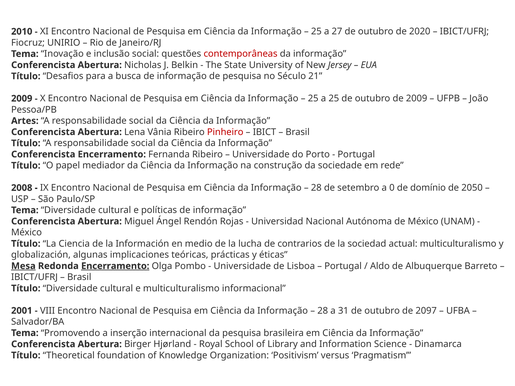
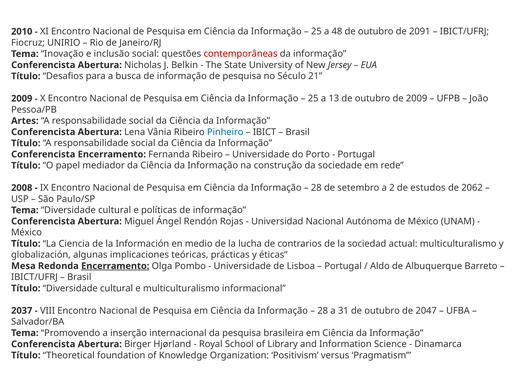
27: 27 -> 48
2020: 2020 -> 2091
a 25: 25 -> 13
Pinheiro colour: red -> blue
0: 0 -> 2
domínio: domínio -> estudos
2050: 2050 -> 2062
Mesa underline: present -> none
2001: 2001 -> 2037
2097: 2097 -> 2047
